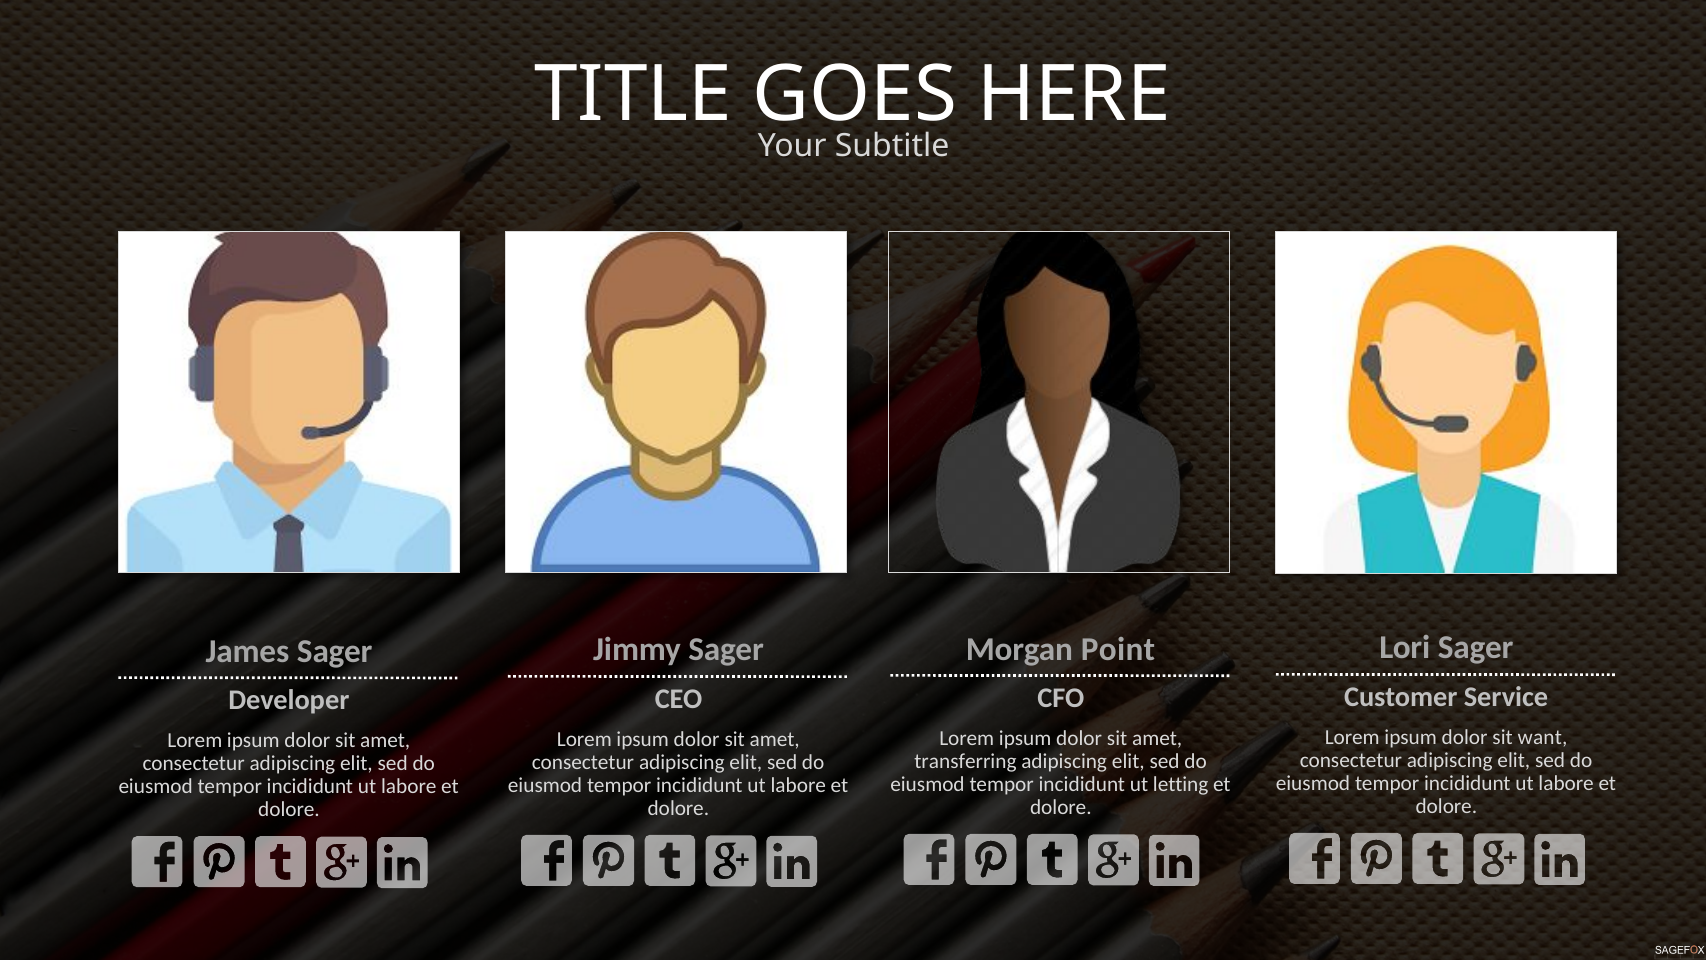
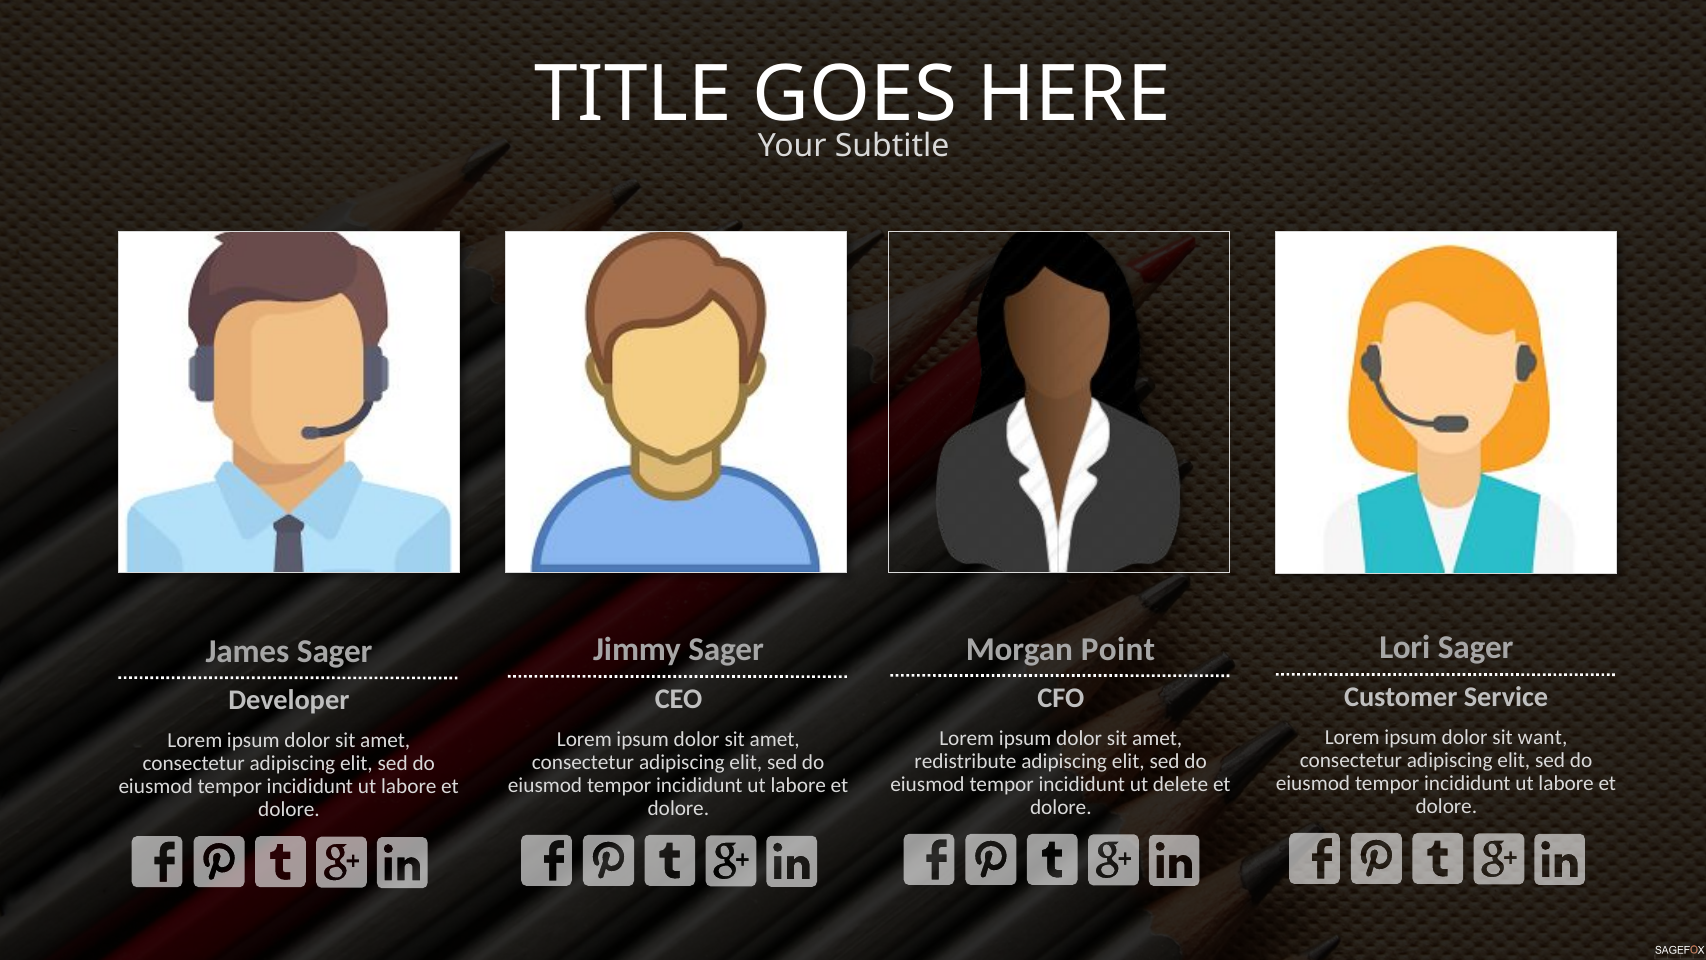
transferring: transferring -> redistribute
letting: letting -> delete
